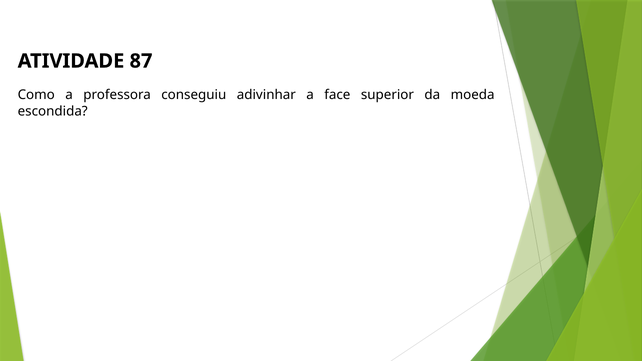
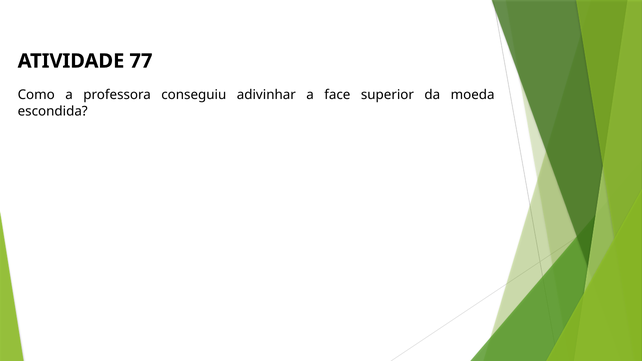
87: 87 -> 77
